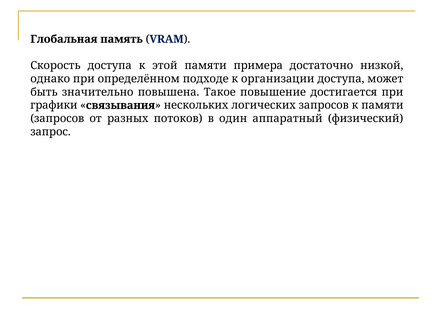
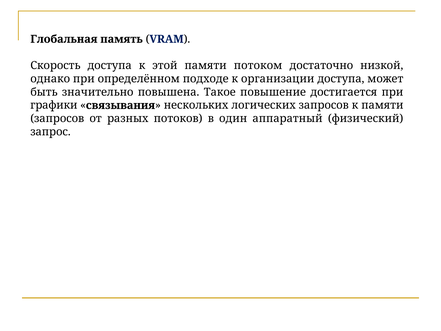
примера: примера -> потоком
